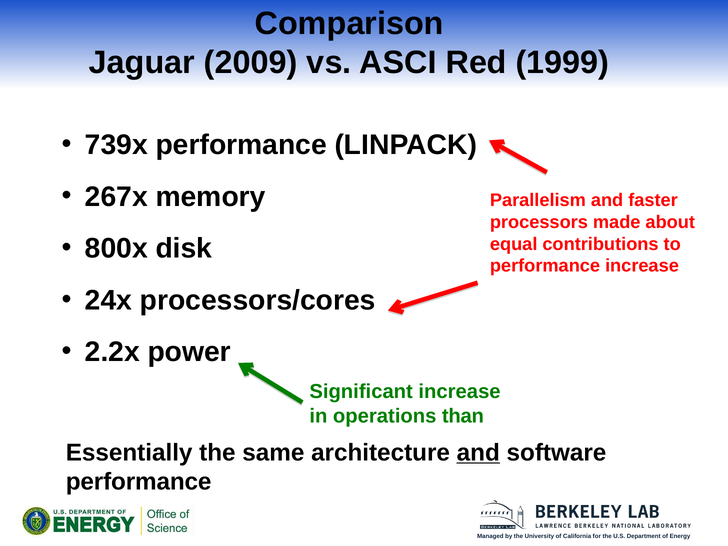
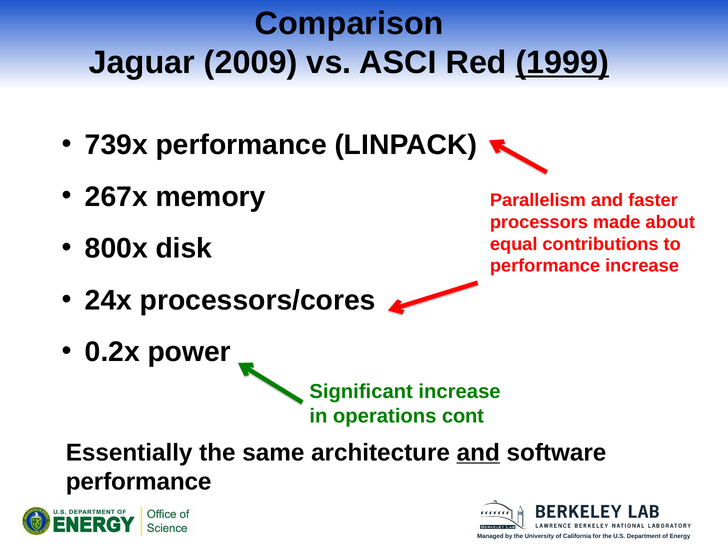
1999 underline: none -> present
2.2x: 2.2x -> 0.2x
than: than -> cont
